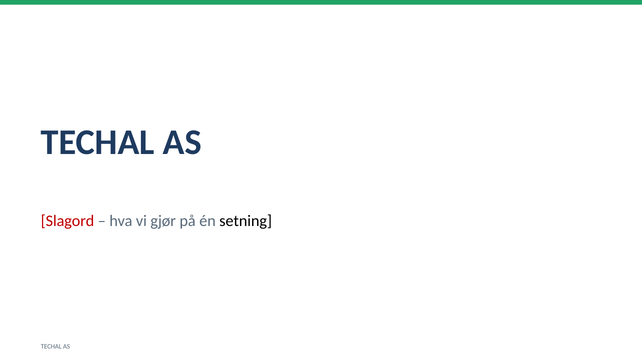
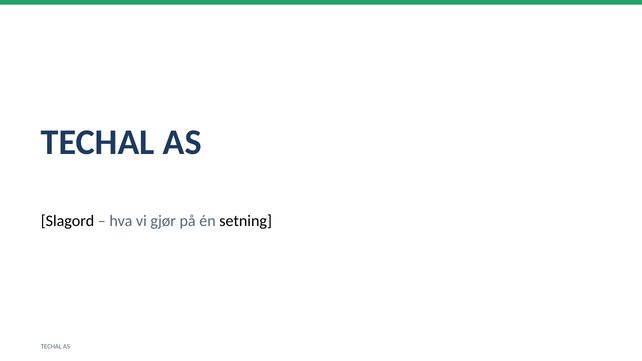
Slagord colour: red -> black
